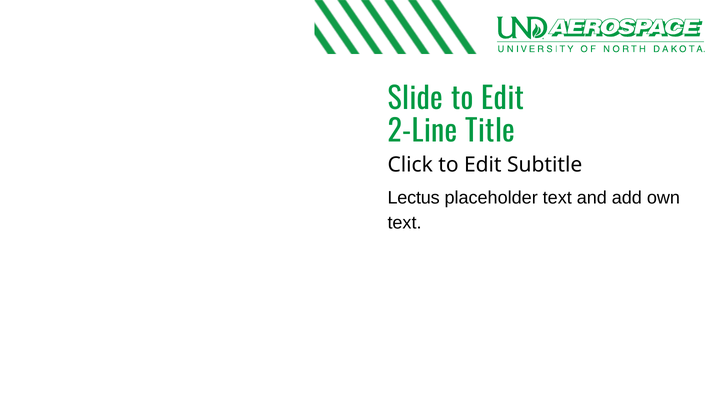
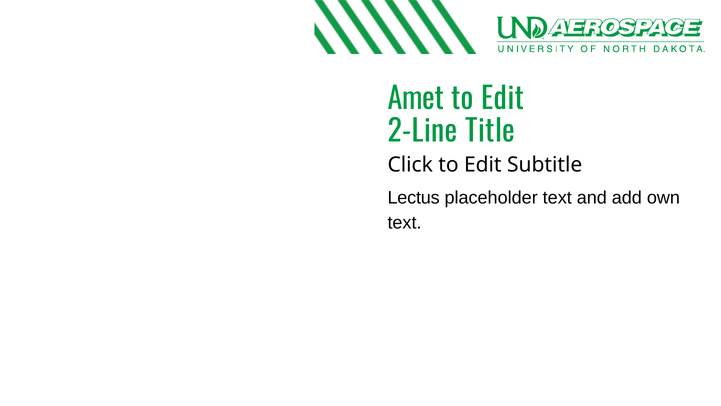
Slide: Slide -> Amet
